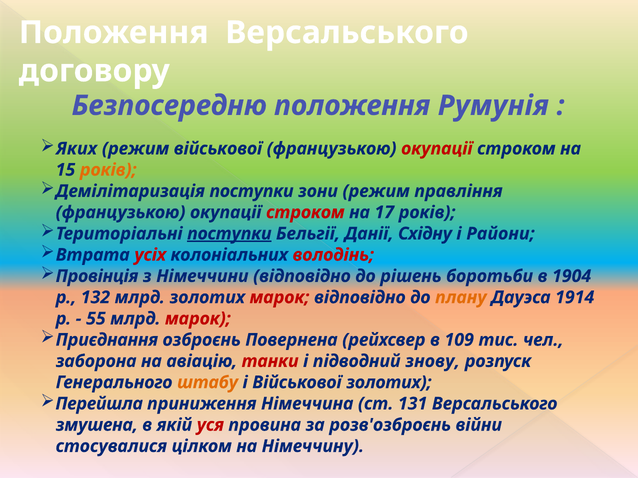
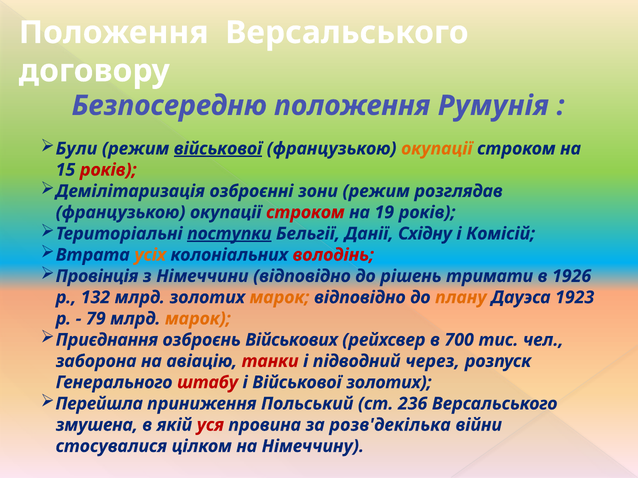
Яких: Яких -> Були
військової at (218, 149) underline: none -> present
окупації at (437, 149) colour: red -> orange
років at (108, 170) colour: orange -> red
Демілітаризація поступки: поступки -> озброєнні
правління: правління -> розглядав
17: 17 -> 19
Райони: Райони -> Комісій
усіх colour: red -> orange
боротьби: боротьби -> тримати
1904: 1904 -> 1926
марок at (280, 298) colour: red -> orange
1914: 1914 -> 1923
55: 55 -> 79
марок at (198, 319) colour: red -> orange
Повернена: Повернена -> Військових
109: 109 -> 700
знову: знову -> через
штабу colour: orange -> red
Німеччина: Німеччина -> Польський
131: 131 -> 236
розв'озброєнь: розв'озброєнь -> розв'декілька
